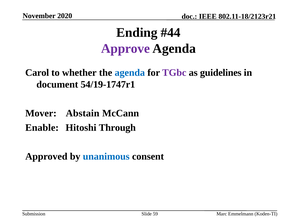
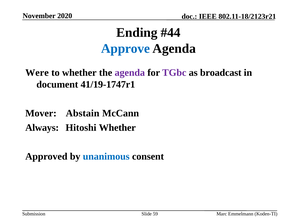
Approve colour: purple -> blue
Carol: Carol -> Were
agenda at (130, 72) colour: blue -> purple
guidelines: guidelines -> broadcast
54/19-1747r1: 54/19-1747r1 -> 41/19-1747r1
Enable: Enable -> Always
Hitoshi Through: Through -> Whether
